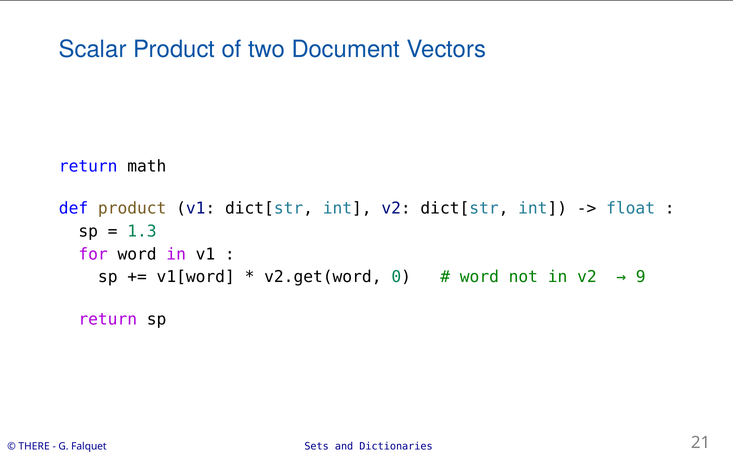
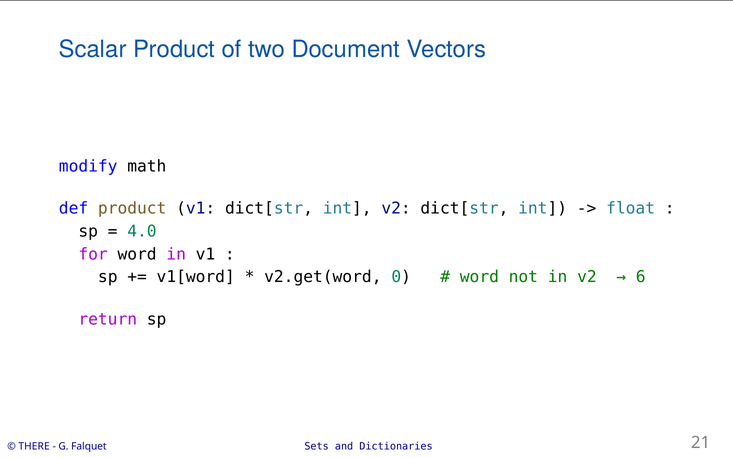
return at (88, 166): return -> modify
1.3: 1.3 -> 4.0
9: 9 -> 6
